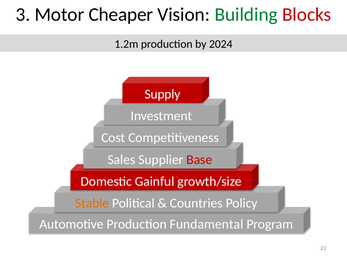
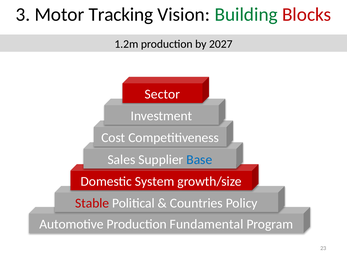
Cheaper: Cheaper -> Tracking
2024: 2024 -> 2027
Supply: Supply -> Sector
Base colour: red -> blue
Gainful: Gainful -> System
Stable colour: orange -> red
